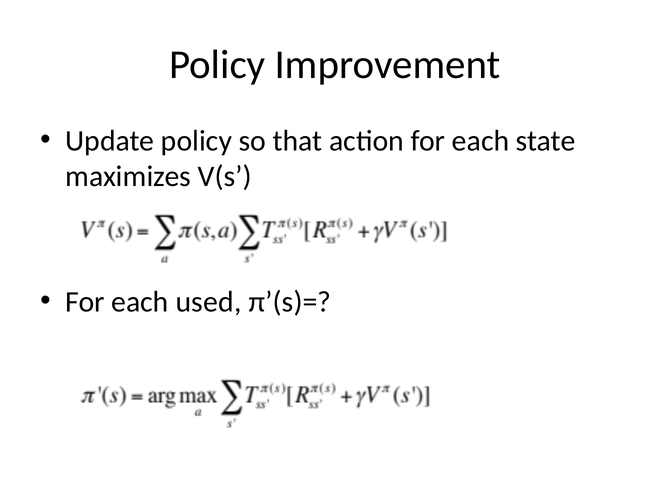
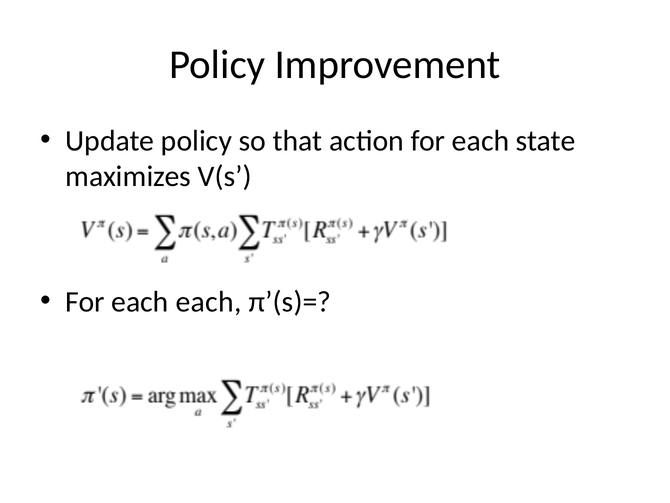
each used: used -> each
